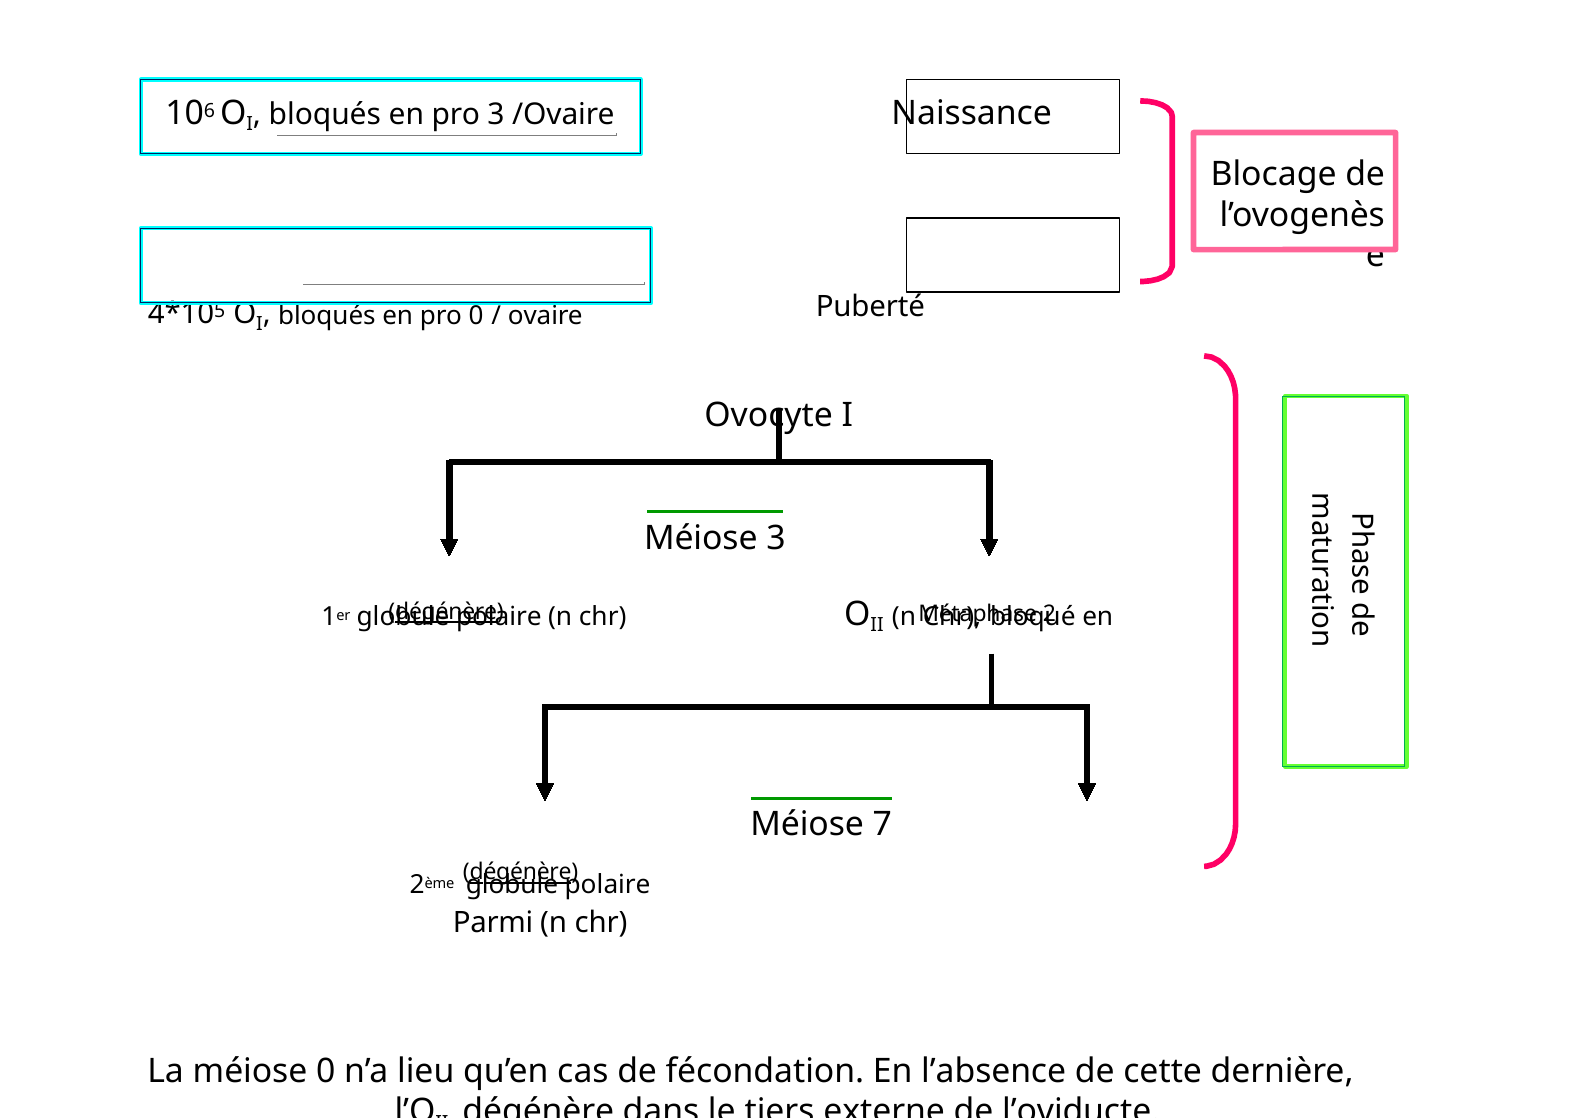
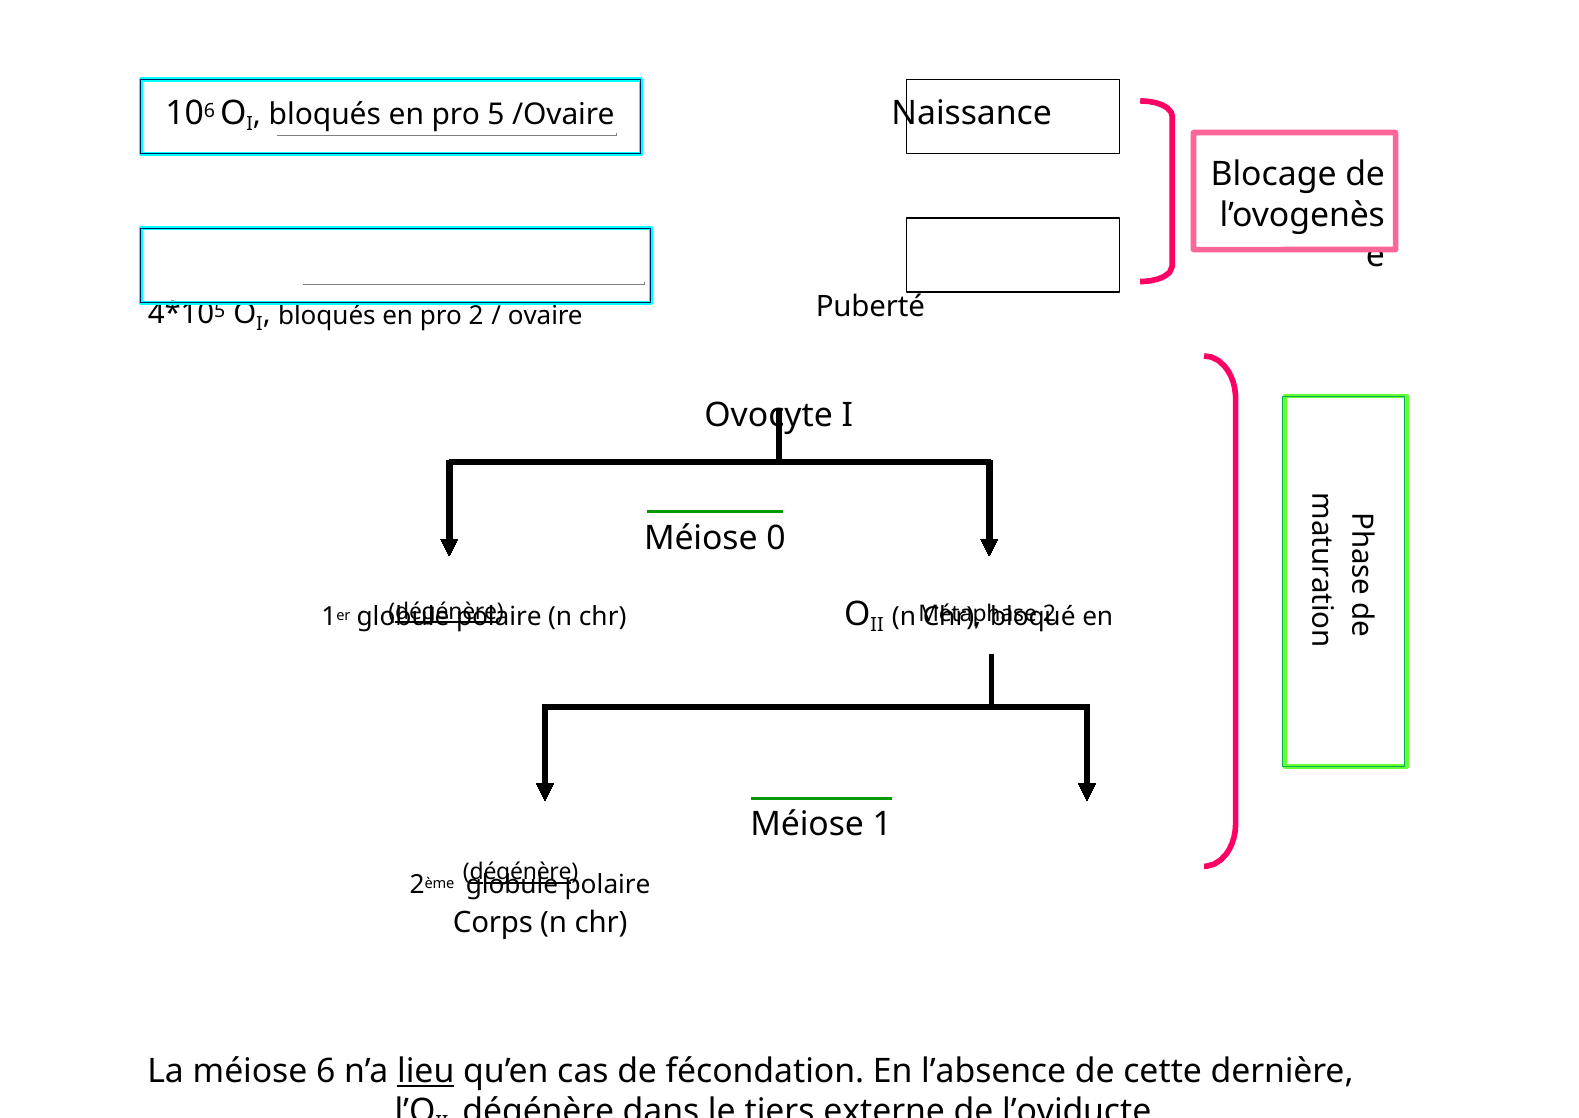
pro 3: 3 -> 5
pro 0: 0 -> 2
Méiose 3: 3 -> 0
7: 7 -> 1
Parmi: Parmi -> Corps
méiose 0: 0 -> 6
lieu underline: none -> present
